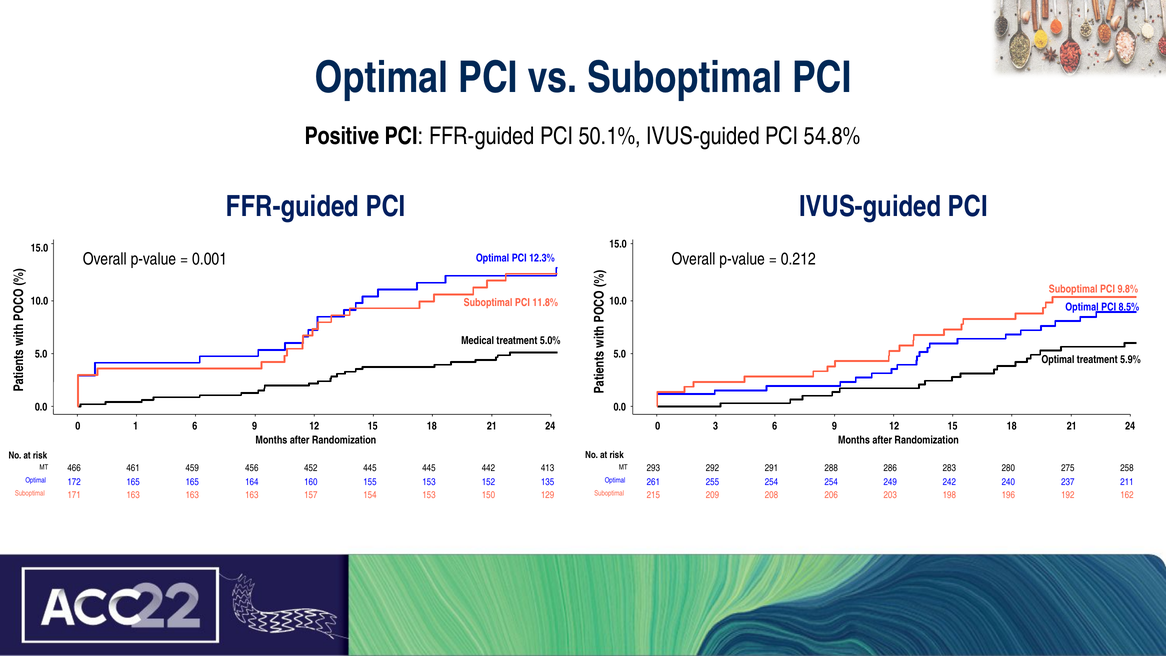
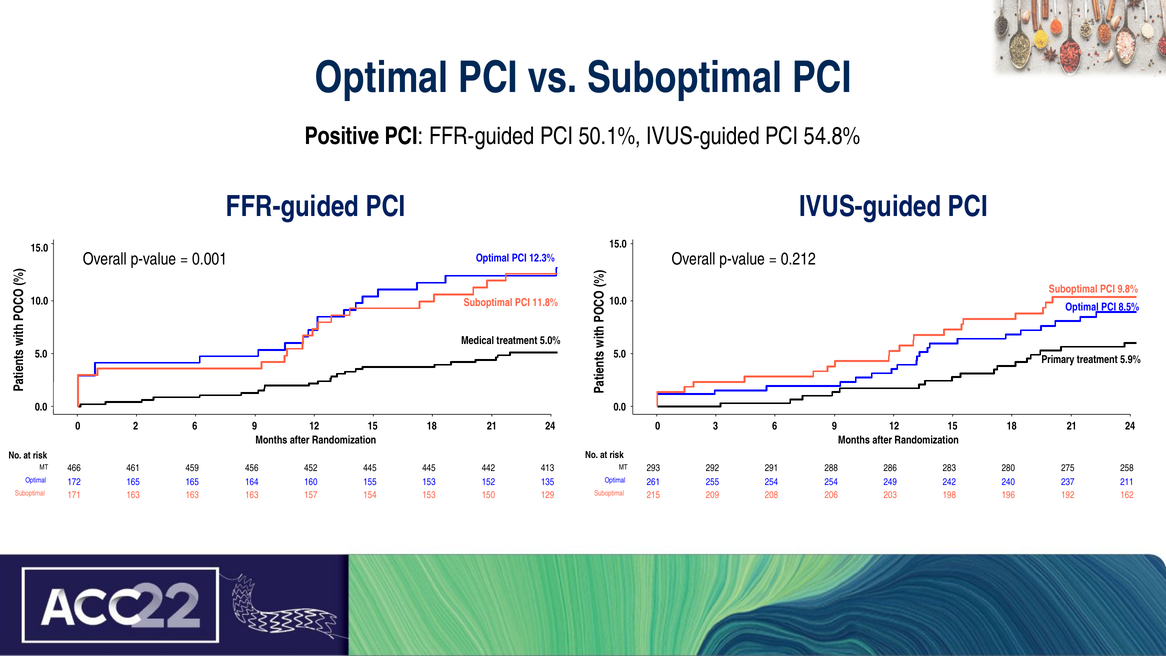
Optimal at (1058, 360): Optimal -> Primary
1: 1 -> 2
